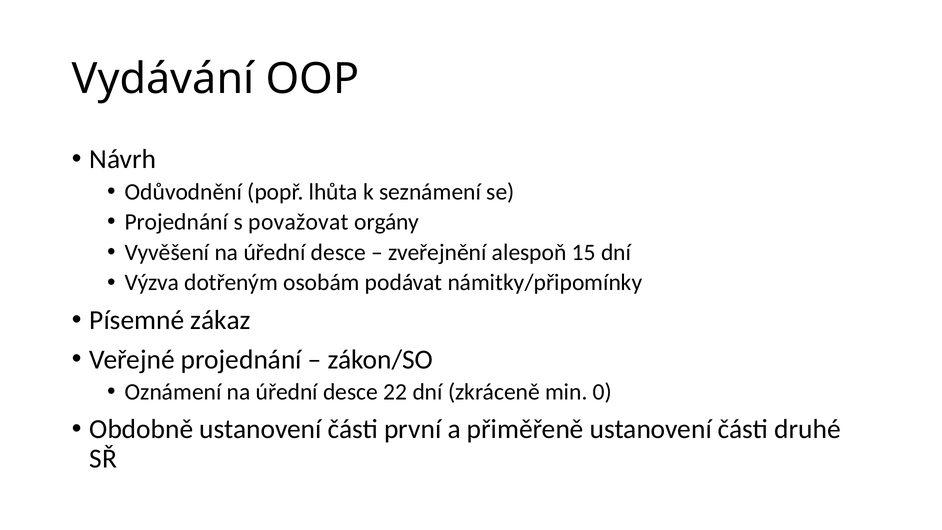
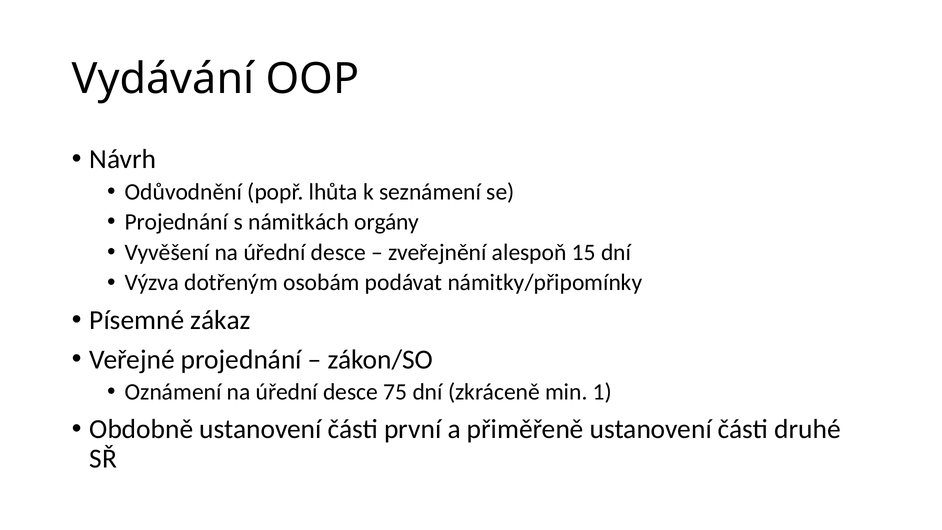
považovat: považovat -> námitkách
22: 22 -> 75
0: 0 -> 1
